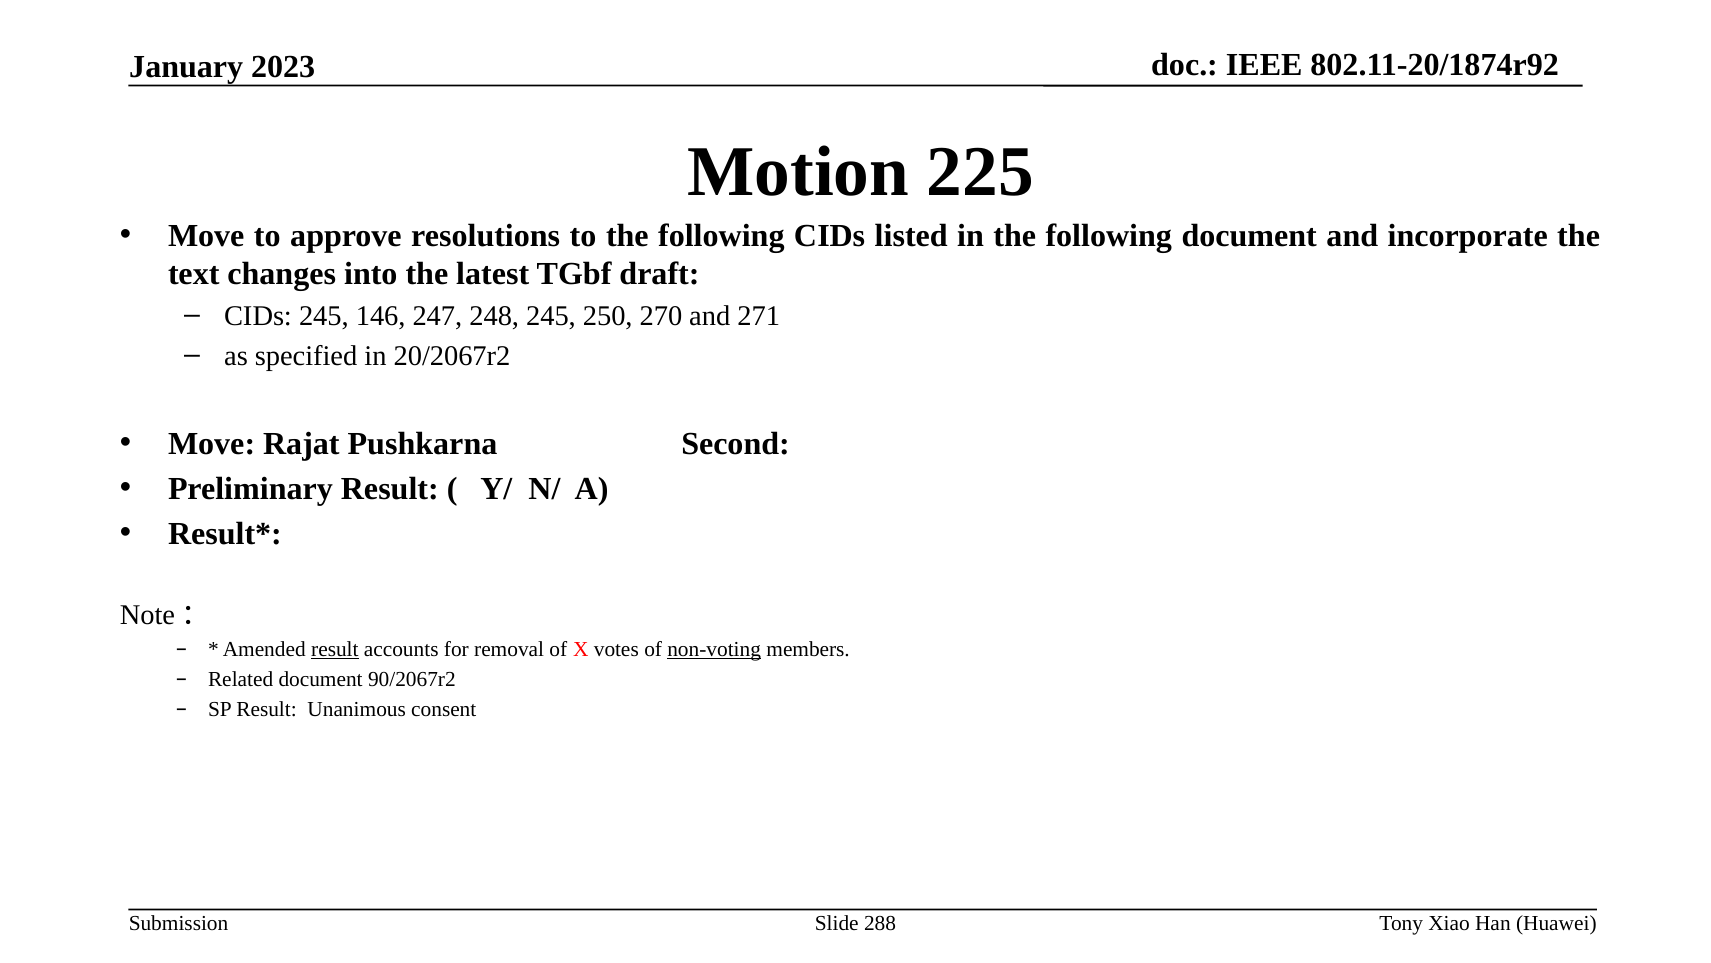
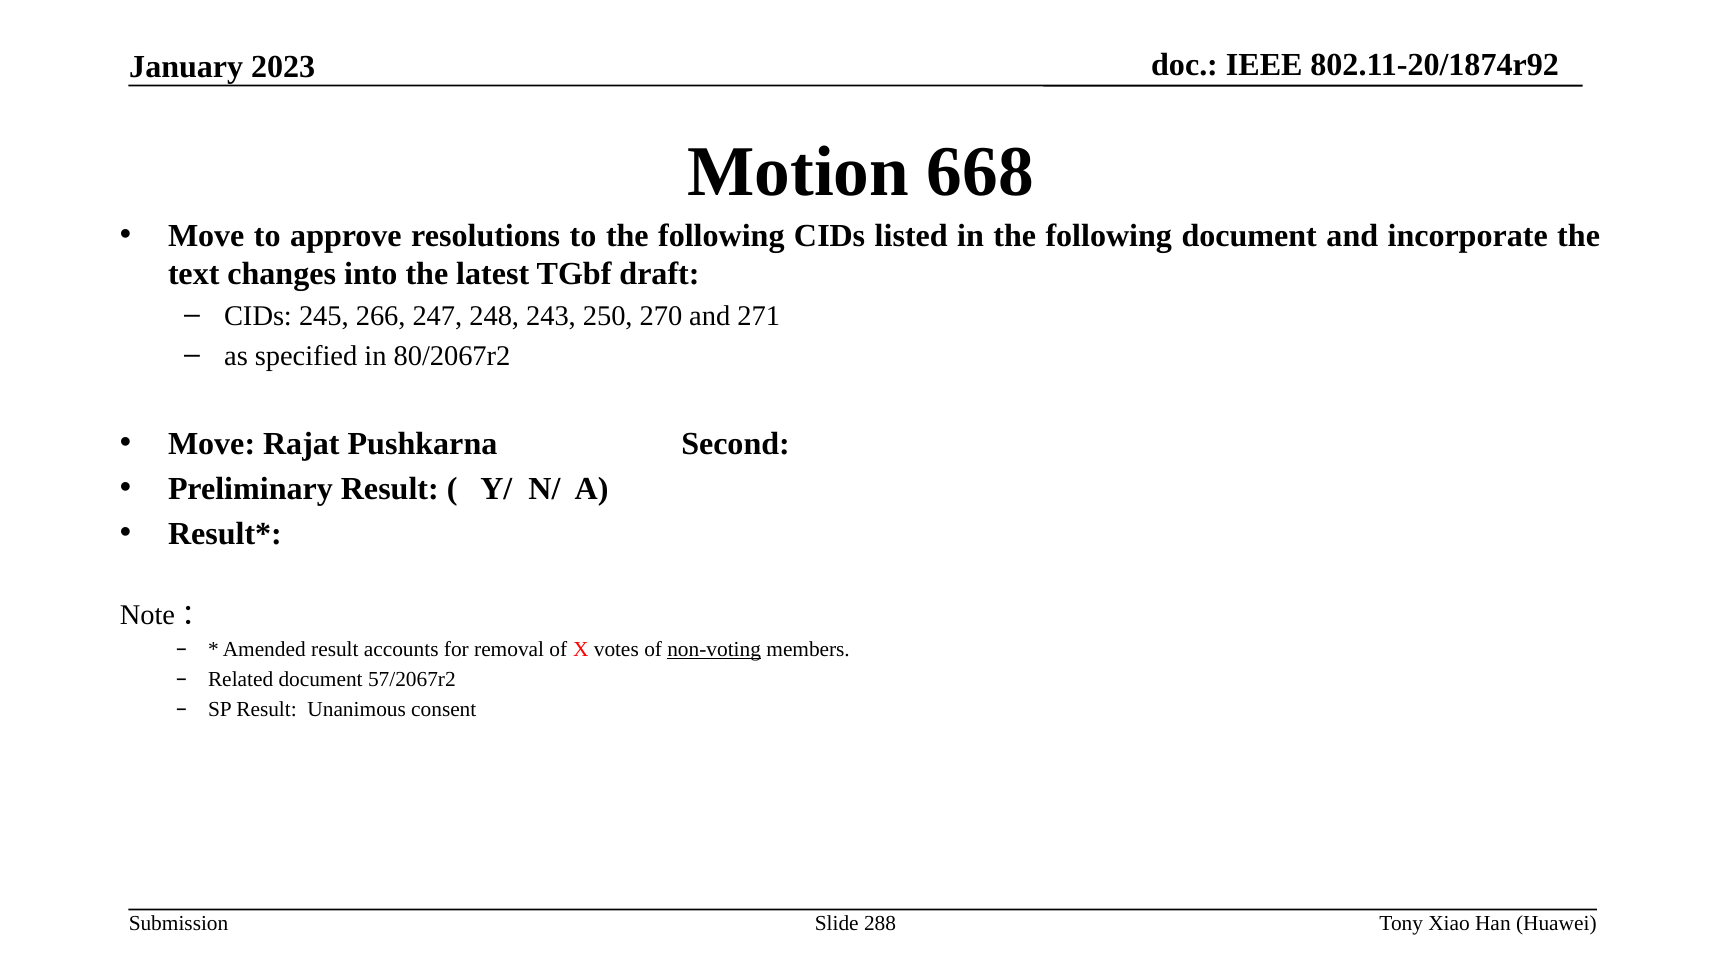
225: 225 -> 668
146: 146 -> 266
248 245: 245 -> 243
20/2067r2: 20/2067r2 -> 80/2067r2
result at (335, 649) underline: present -> none
90/2067r2: 90/2067r2 -> 57/2067r2
